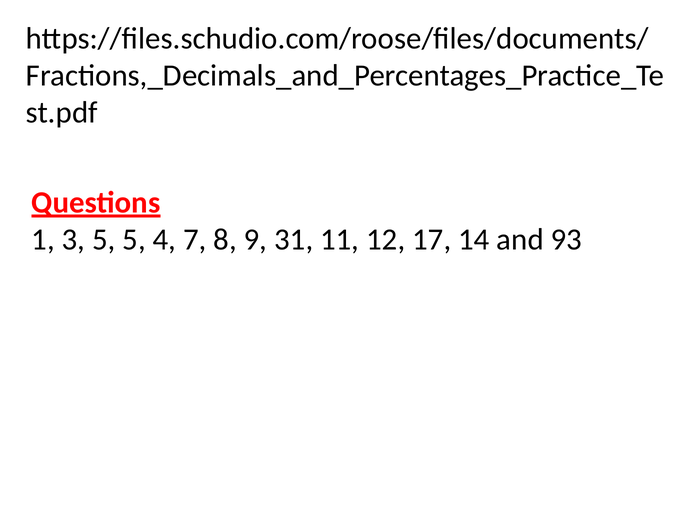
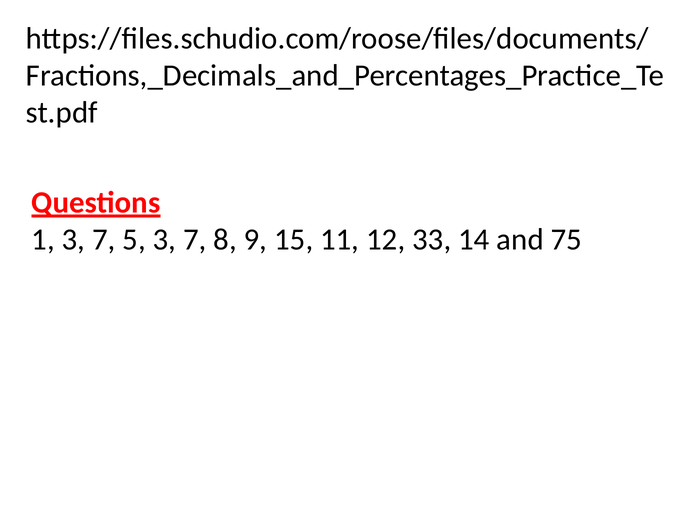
1 3 5: 5 -> 7
5 4: 4 -> 3
31: 31 -> 15
17: 17 -> 33
93: 93 -> 75
